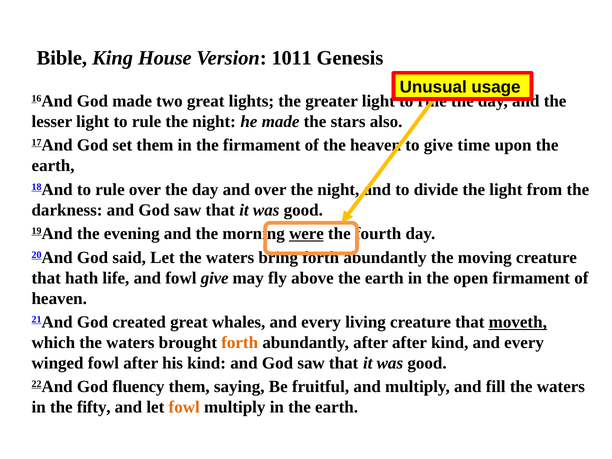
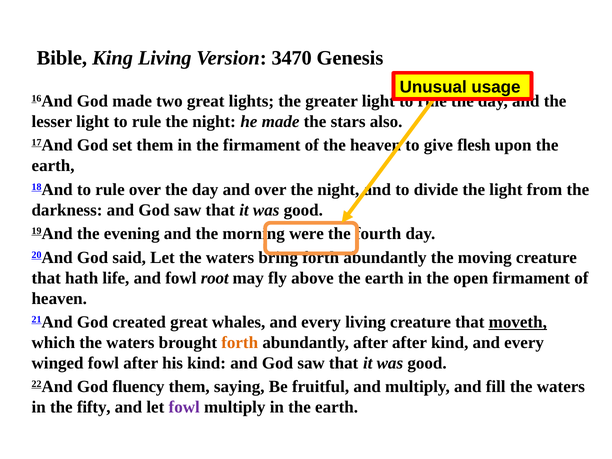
King House: House -> Living
1011: 1011 -> 3470
time: time -> flesh
were underline: present -> none
fowl give: give -> root
fowl at (184, 407) colour: orange -> purple
